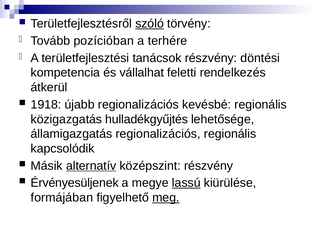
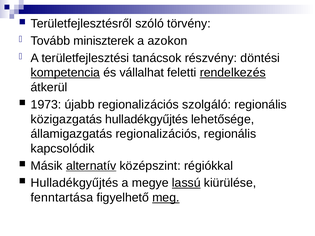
szóló underline: present -> none
pozícióban: pozícióban -> miniszterek
terhére: terhére -> azokon
kompetencia underline: none -> present
rendelkezés underline: none -> present
1918: 1918 -> 1973
kevésbé: kevésbé -> szolgáló
középszint részvény: részvény -> régiókkal
Érvényesüljenek at (75, 183): Érvényesüljenek -> Hulladékgyűjtés
formájában: formájában -> fenntartása
